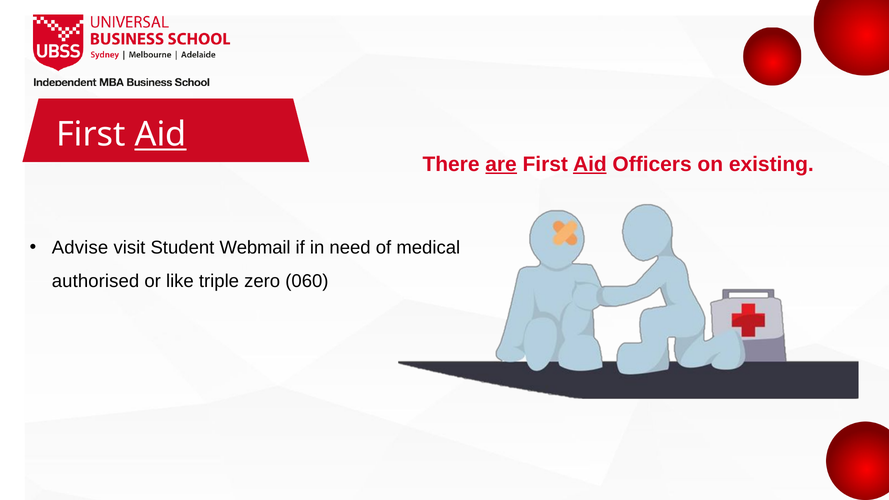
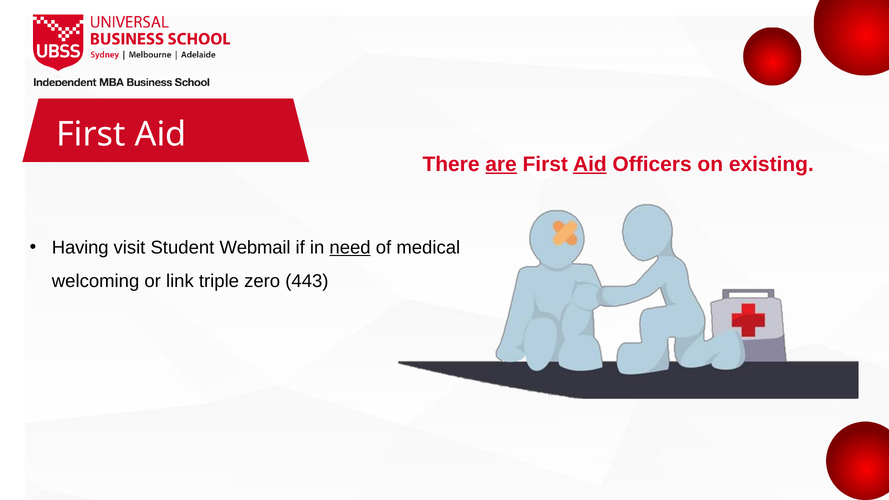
Aid at (161, 135) underline: present -> none
Advise: Advise -> Having
need underline: none -> present
authorised: authorised -> welcoming
like: like -> link
060: 060 -> 443
